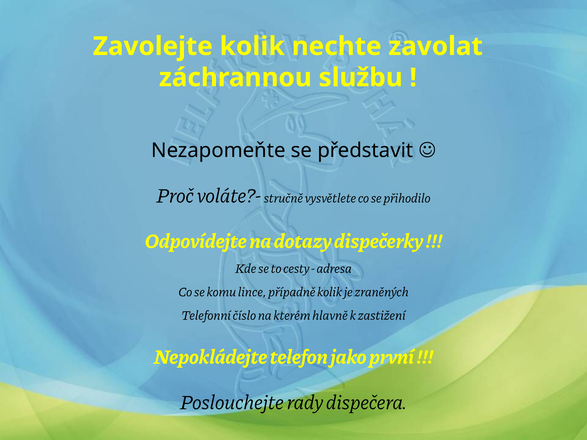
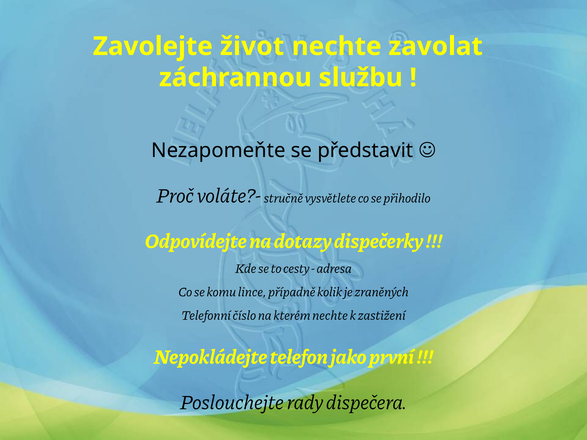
Zavolejte kolik: kolik -> život
kterém hlavně: hlavně -> nechte
